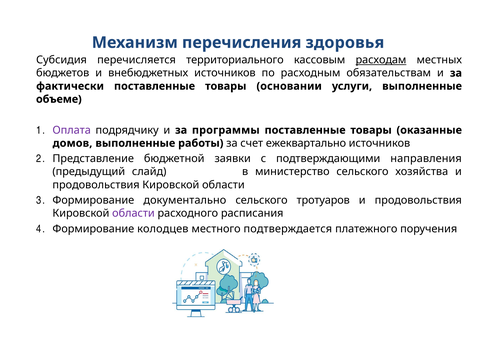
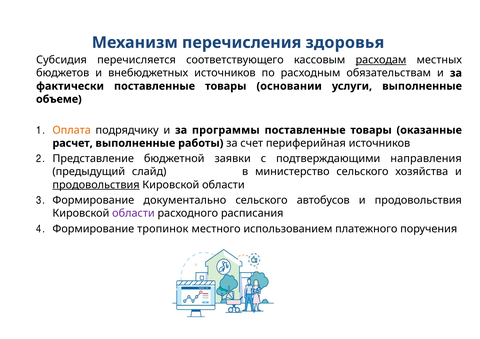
территориального: территориального -> соответствующего
Оплата colour: purple -> orange
домов: домов -> расчет
ежеквартально: ежеквартально -> периферийная
продовольствия at (96, 185) underline: none -> present
тротуаров: тротуаров -> автобусов
колодцев: колодцев -> тропинок
подтверждается: подтверждается -> использованием
